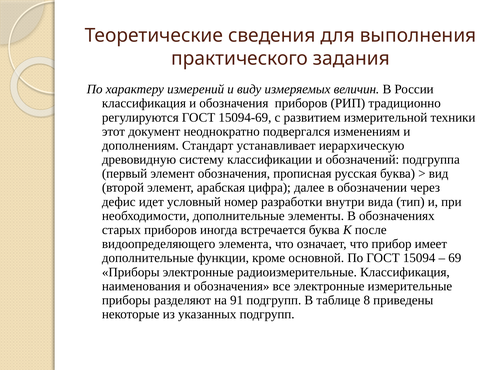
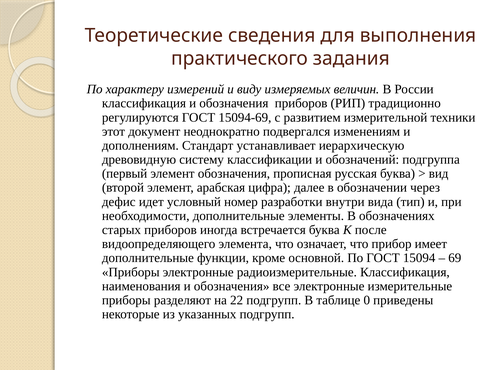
91: 91 -> 22
8: 8 -> 0
